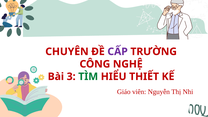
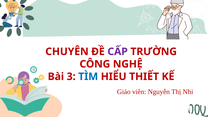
TÌM colour: green -> blue
